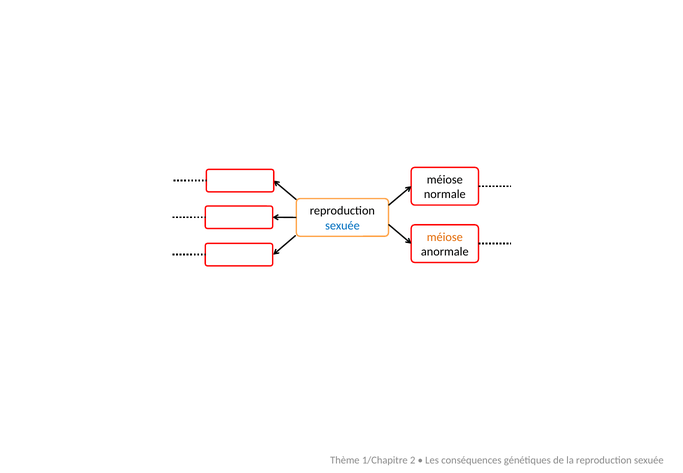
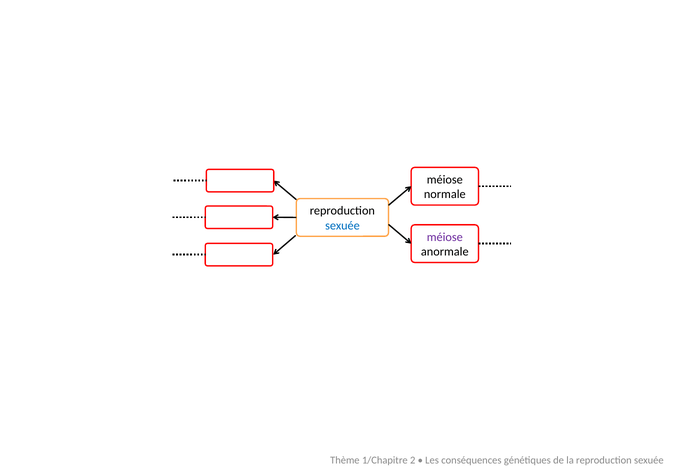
méiose at (445, 237) colour: orange -> purple
